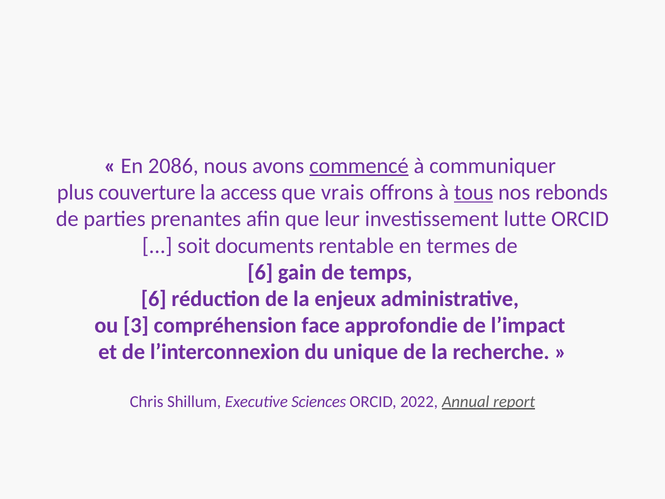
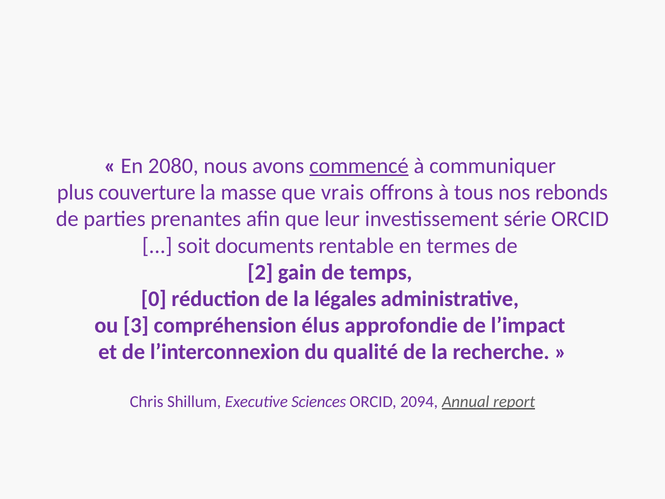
2086: 2086 -> 2080
access: access -> masse
tous underline: present -> none
lutte: lutte -> série
6 at (260, 272): 6 -> 2
6 at (154, 299): 6 -> 0
enjeux: enjeux -> légales
face: face -> élus
unique: unique -> qualité
2022: 2022 -> 2094
